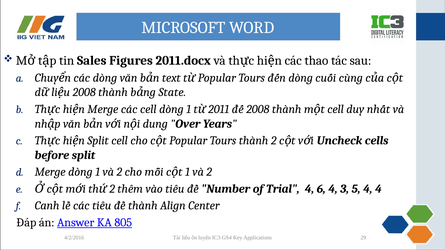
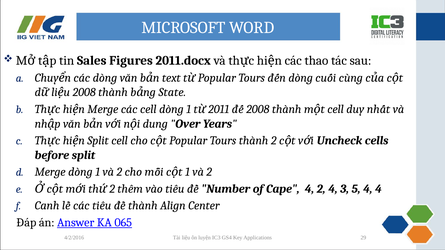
Trial: Trial -> Cape
4 6: 6 -> 2
805: 805 -> 065
